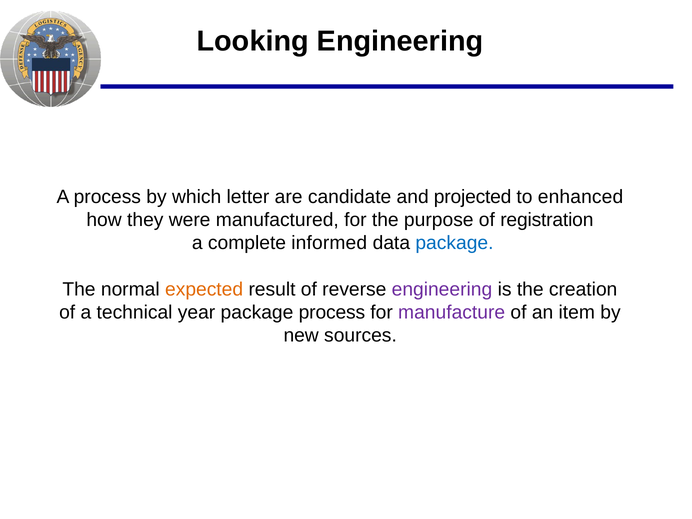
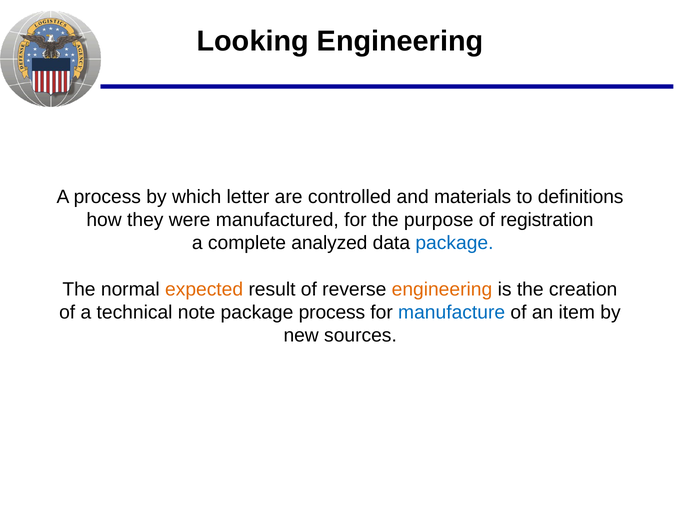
candidate: candidate -> controlled
projected: projected -> materials
enhanced: enhanced -> definitions
informed: informed -> analyzed
engineering at (442, 289) colour: purple -> orange
technical year: year -> note
manufacture colour: purple -> blue
